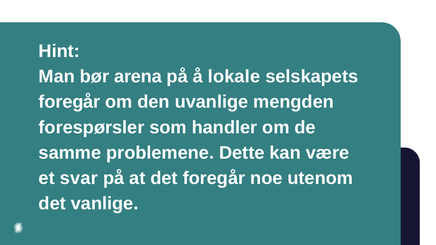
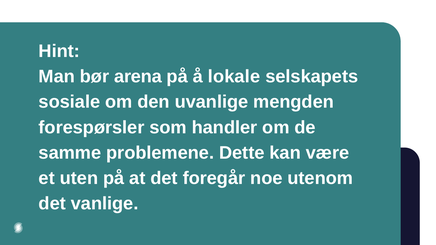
foregår at (69, 102): foregår -> sosiale
svar: svar -> uten
